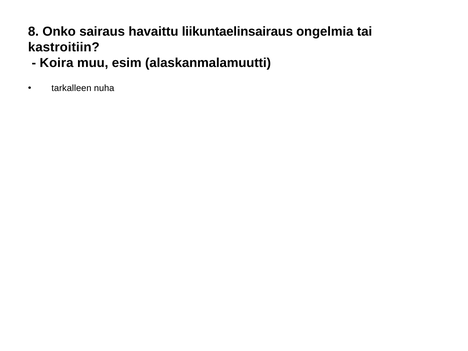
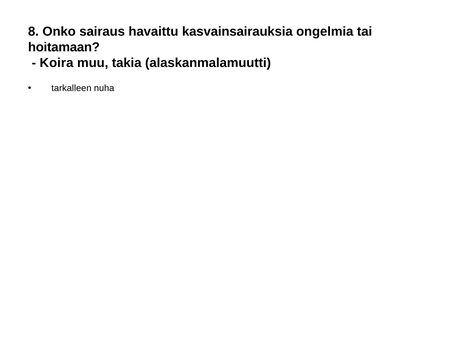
liikuntaelinsairaus: liikuntaelinsairaus -> kasvainsairauksia
kastroitiin: kastroitiin -> hoitamaan
esim: esim -> takia
